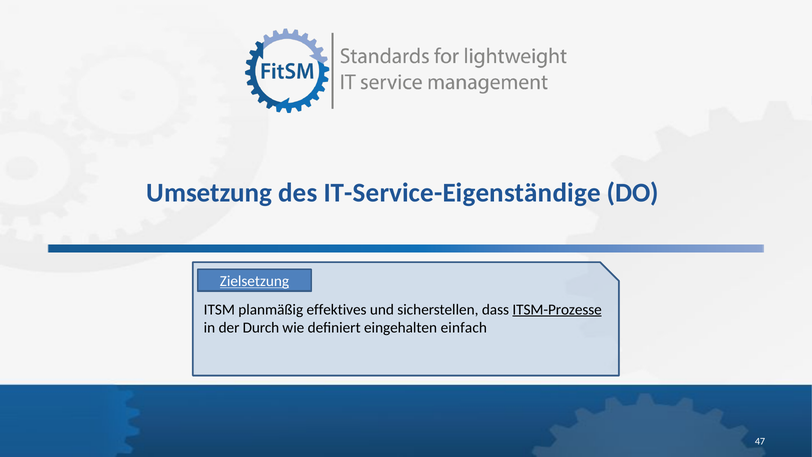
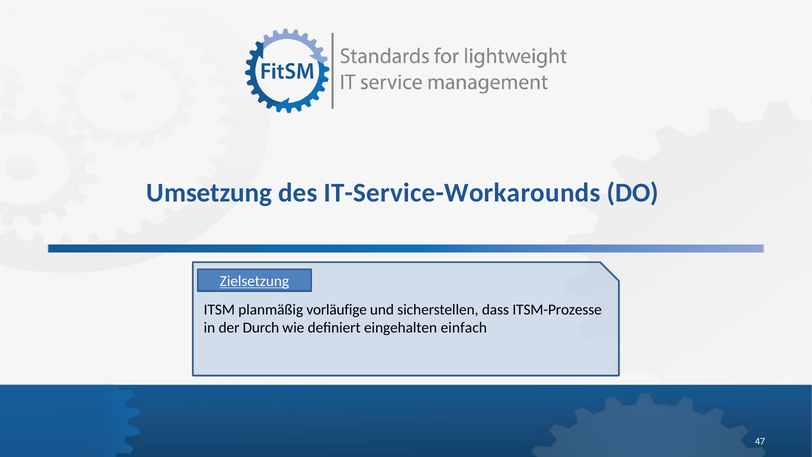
IT-Service-Eigenständige: IT-Service-Eigenständige -> IT-Service-Workarounds
effektives: effektives -> vorläufige
ITSM-Prozesse underline: present -> none
